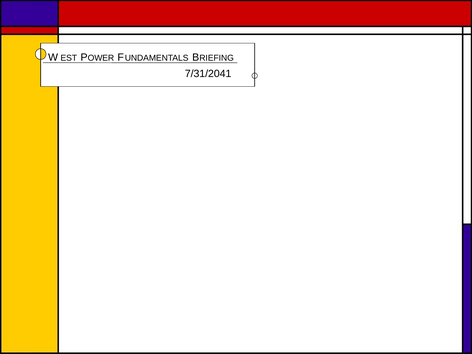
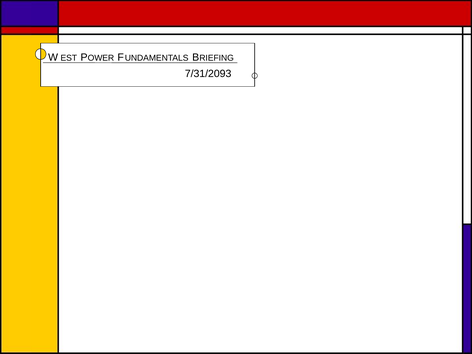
7/31/2041: 7/31/2041 -> 7/31/2093
